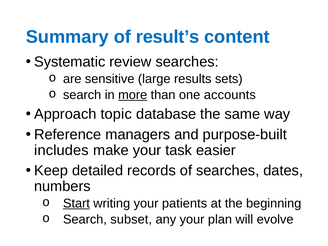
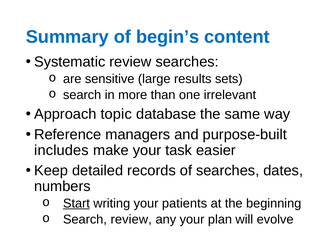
result’s: result’s -> begin’s
more underline: present -> none
accounts: accounts -> irrelevant
Search subset: subset -> review
